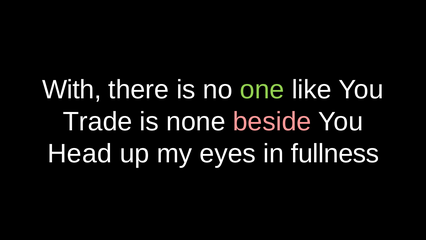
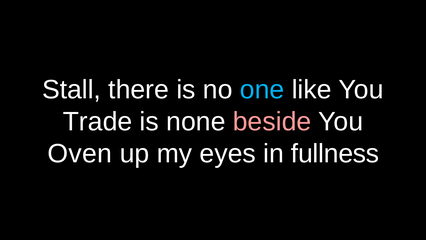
With: With -> Stall
one colour: light green -> light blue
Head: Head -> Oven
